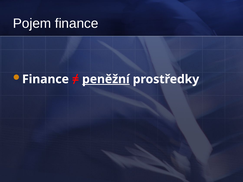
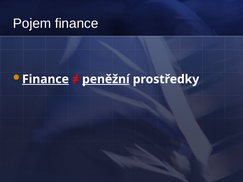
Finance at (45, 79) underline: none -> present
